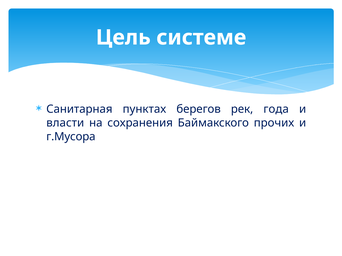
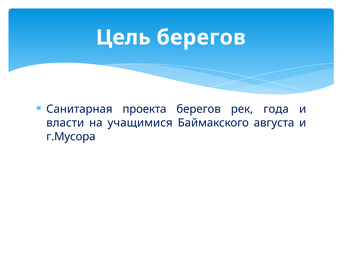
Цель системе: системе -> берегов
пунктах: пунктах -> проекта
сохранения: сохранения -> учащимися
прочих: прочих -> августа
